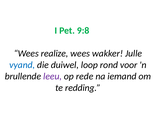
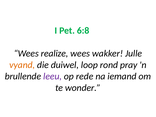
9:8: 9:8 -> 6:8
vyand colour: blue -> orange
voor: voor -> pray
redding: redding -> wonder
